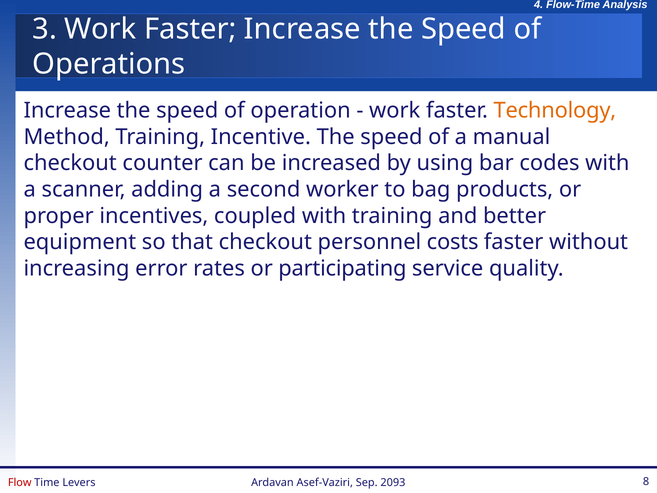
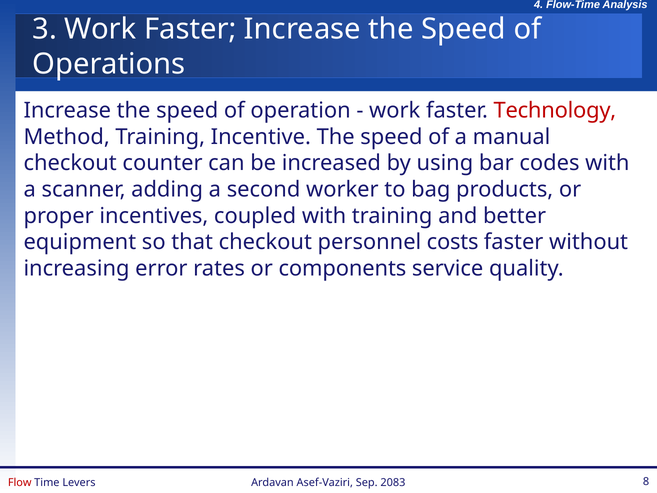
Technology colour: orange -> red
participating: participating -> components
2093: 2093 -> 2083
